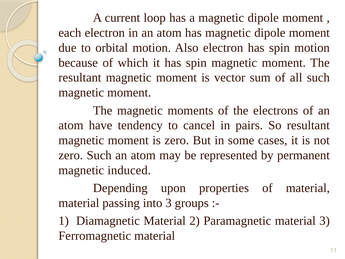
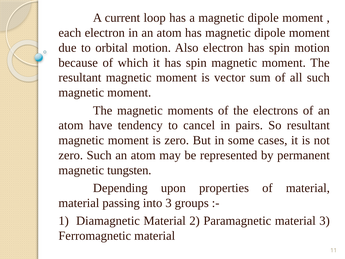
induced: induced -> tungsten
